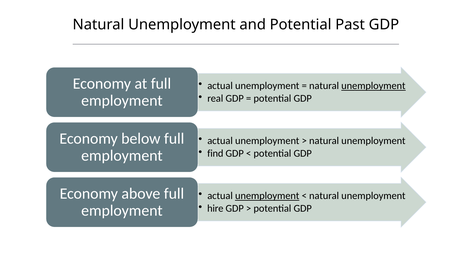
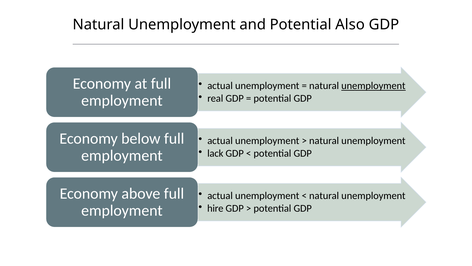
Past: Past -> Also
find: find -> lack
unemployment at (267, 195) underline: present -> none
